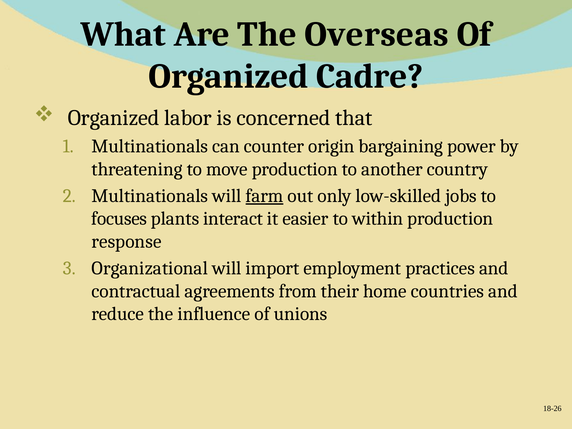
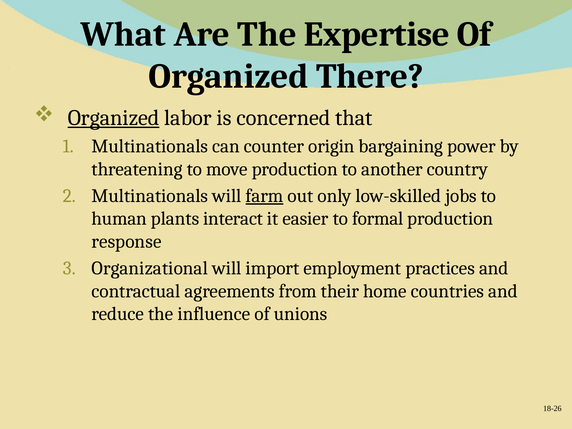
Overseas: Overseas -> Expertise
Cadre: Cadre -> There
Organized at (114, 118) underline: none -> present
focuses: focuses -> human
within: within -> formal
